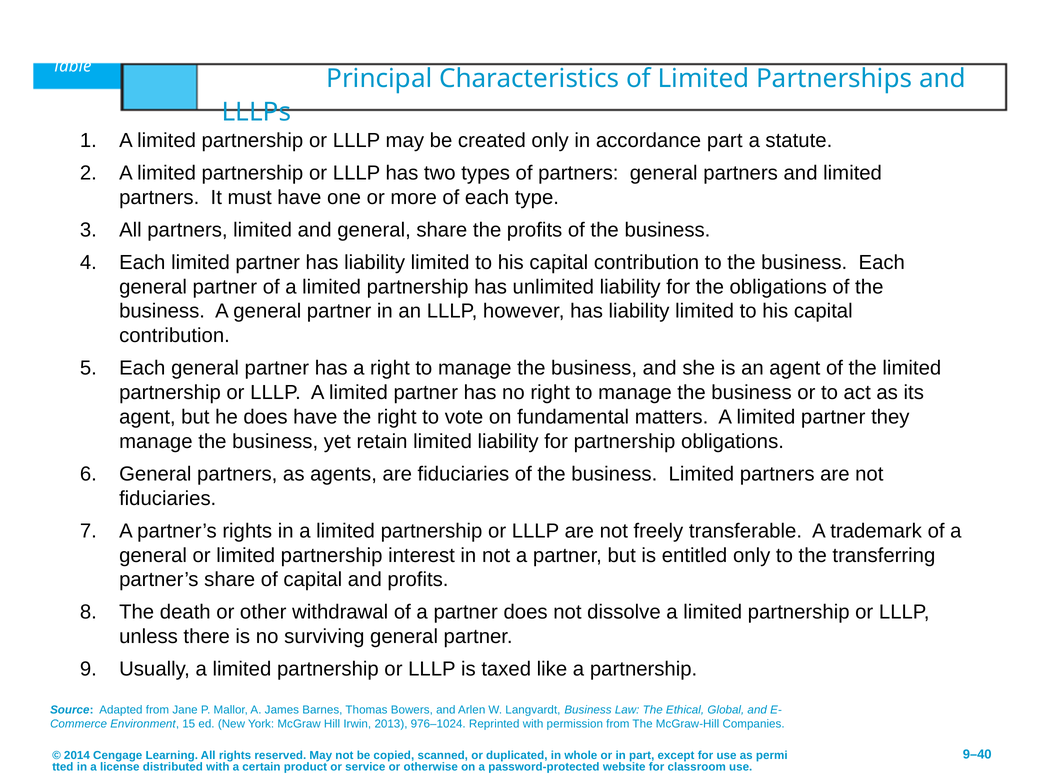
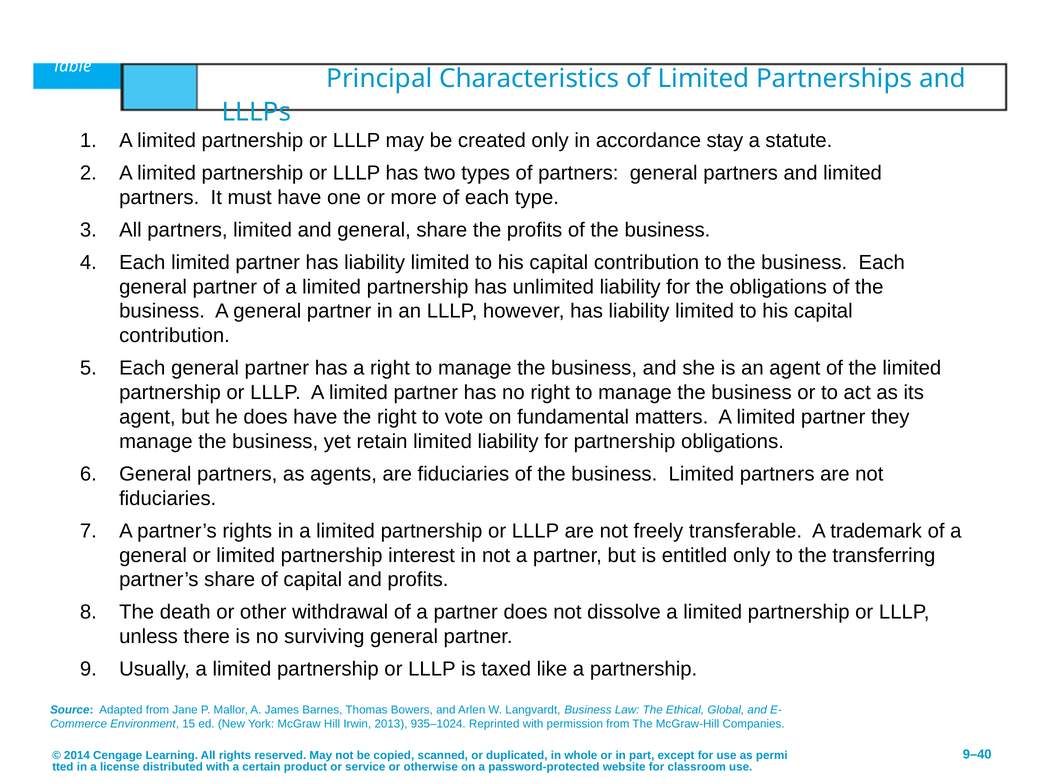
accordance part: part -> stay
976–1024: 976–1024 -> 935–1024
